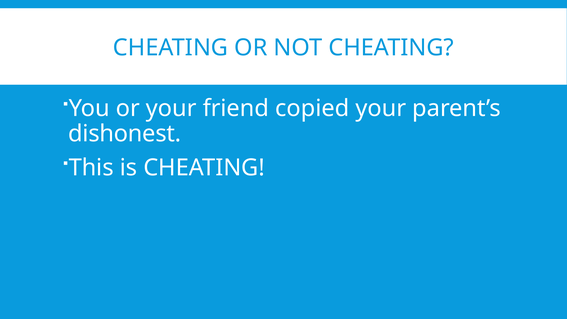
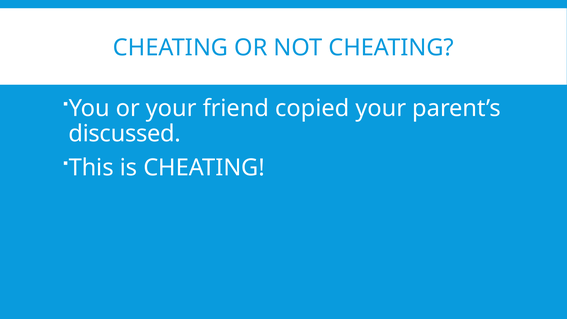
dishonest: dishonest -> discussed
